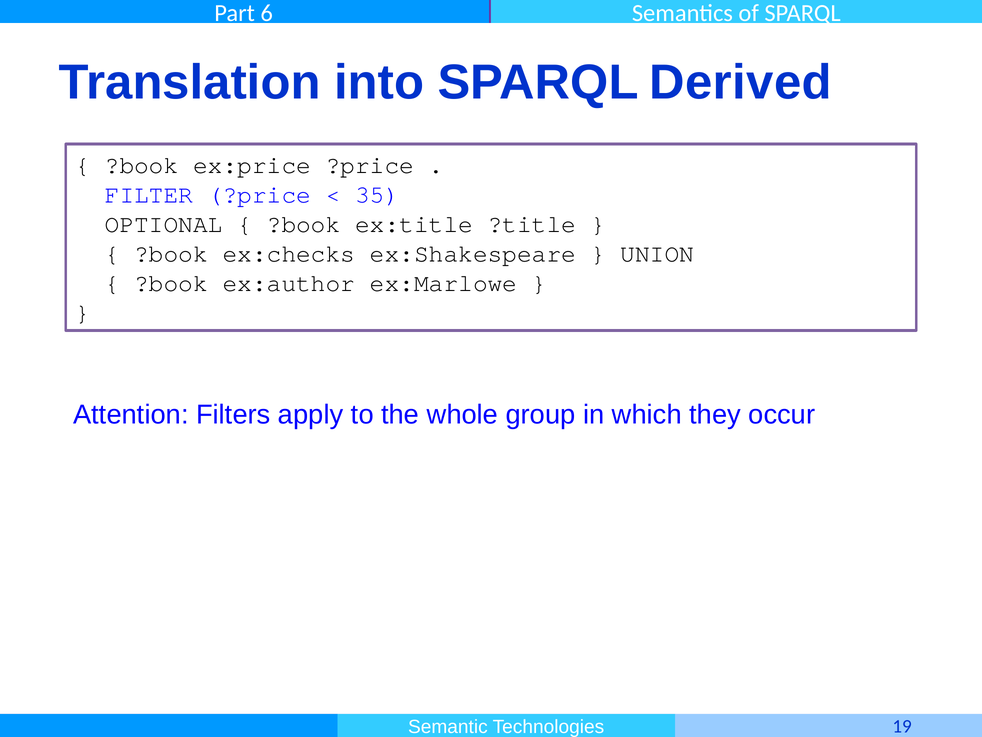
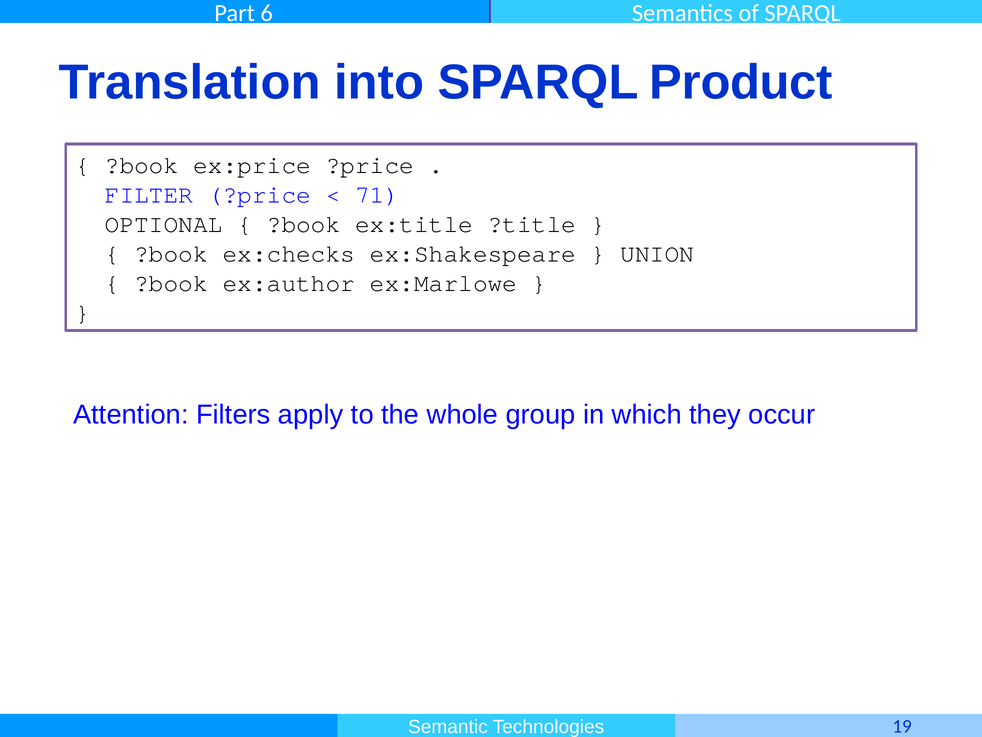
Derived: Derived -> Product
35: 35 -> 71
